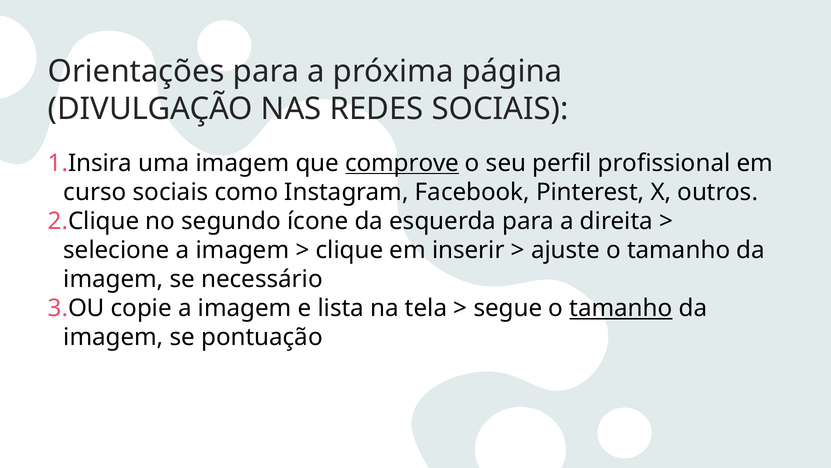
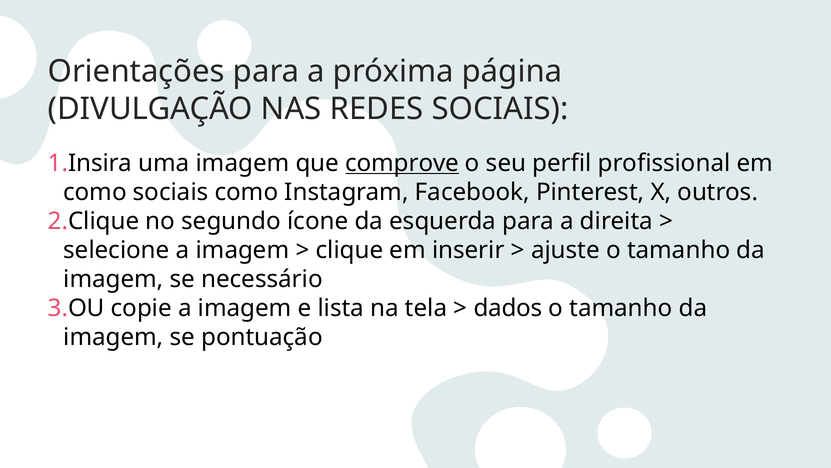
curso at (95, 192): curso -> como
segue: segue -> dados
tamanho at (621, 308) underline: present -> none
